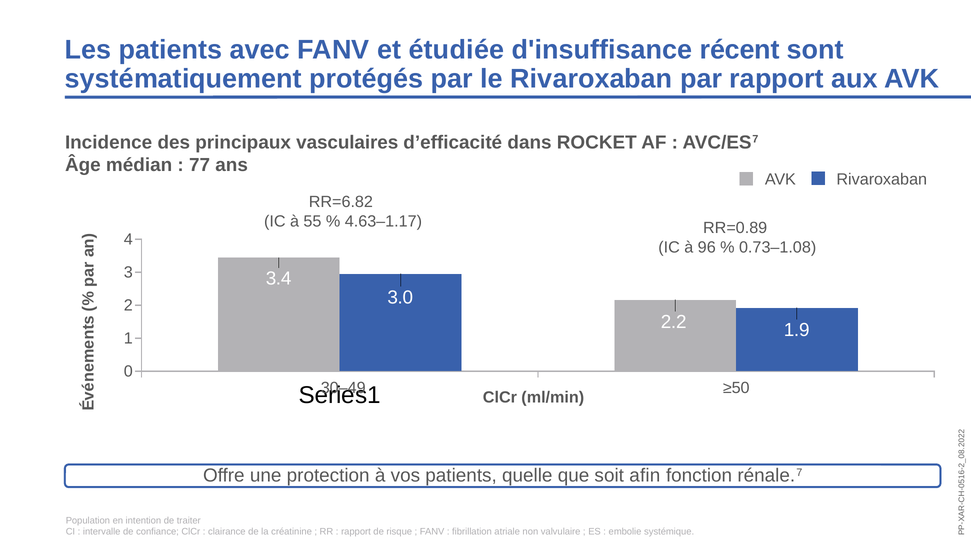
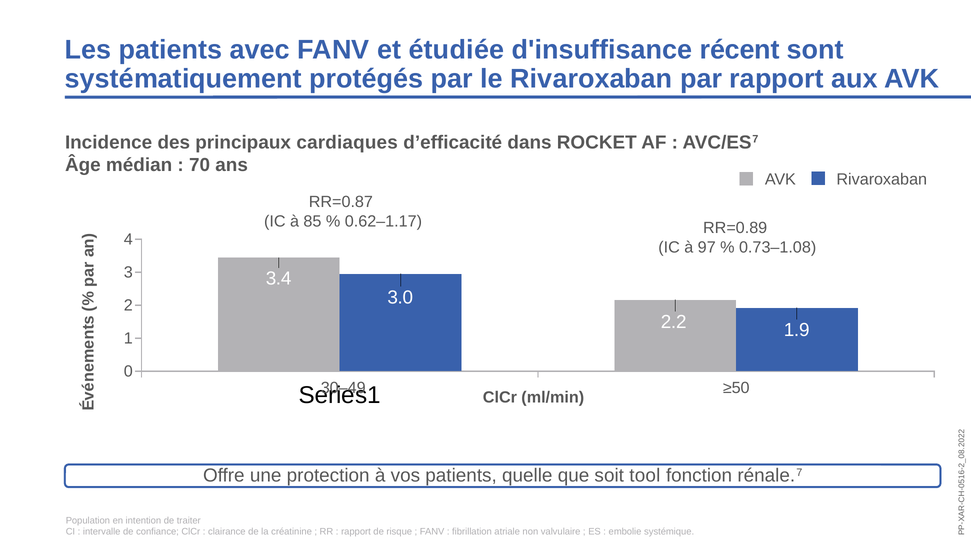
vasculaires: vasculaires -> cardiaques
77: 77 -> 70
RR=6.82: RR=6.82 -> RR=0.87
55: 55 -> 85
4.63–1.17: 4.63–1.17 -> 0.62–1.17
96: 96 -> 97
afin: afin -> tool
